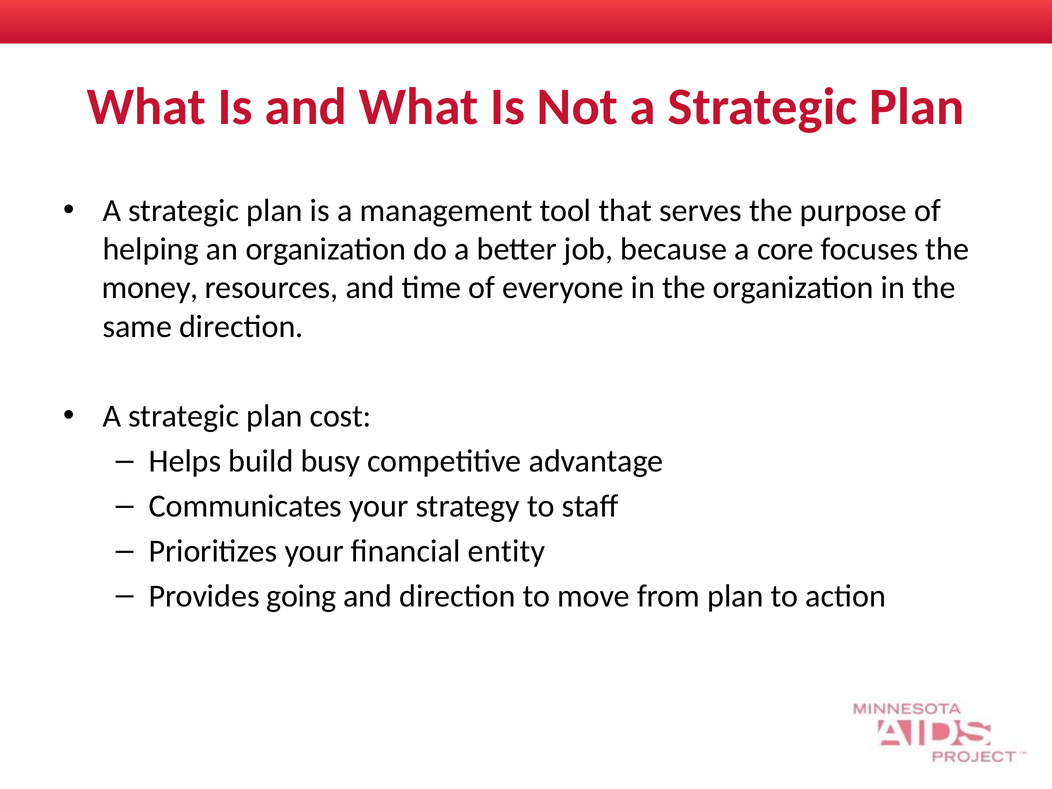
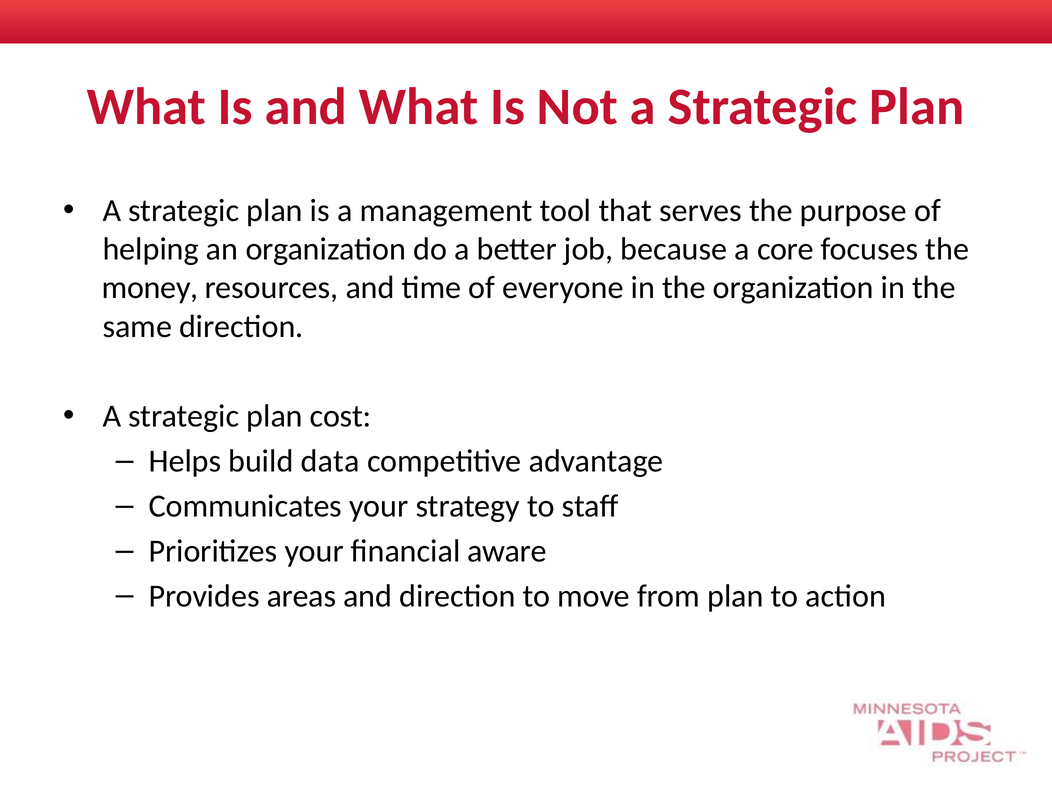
busy: busy -> data
entity: entity -> aware
going: going -> areas
